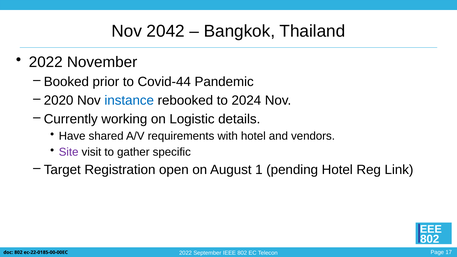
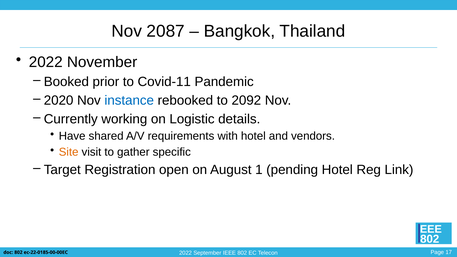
2042: 2042 -> 2087
Covid-44: Covid-44 -> Covid-11
2024: 2024 -> 2092
Site colour: purple -> orange
